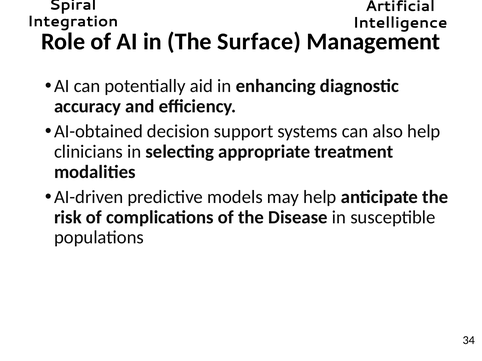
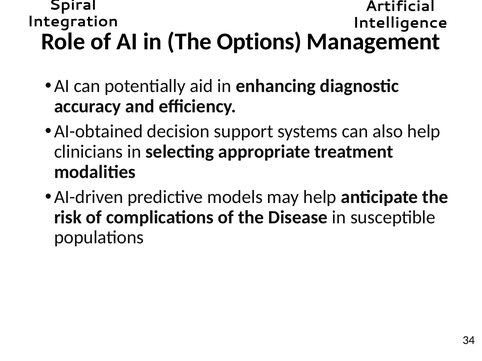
Surface: Surface -> Options
